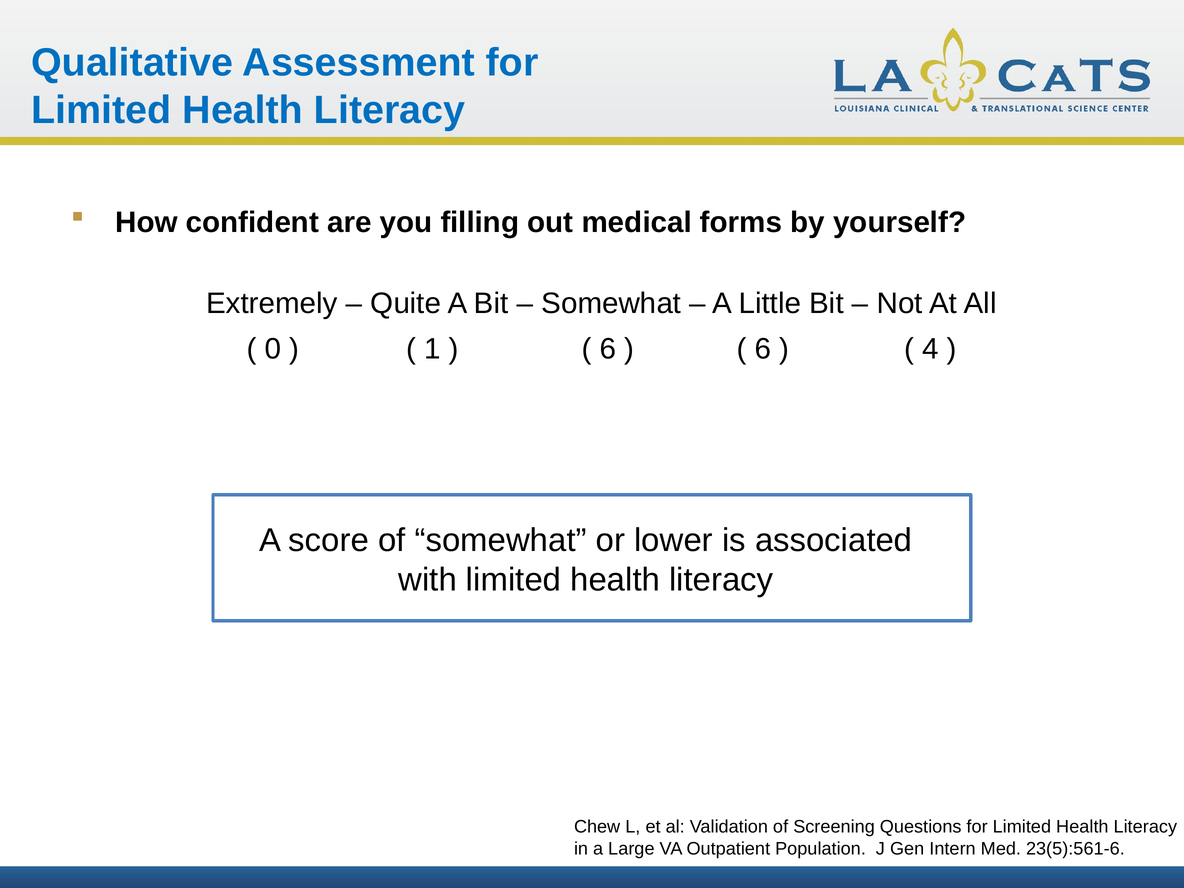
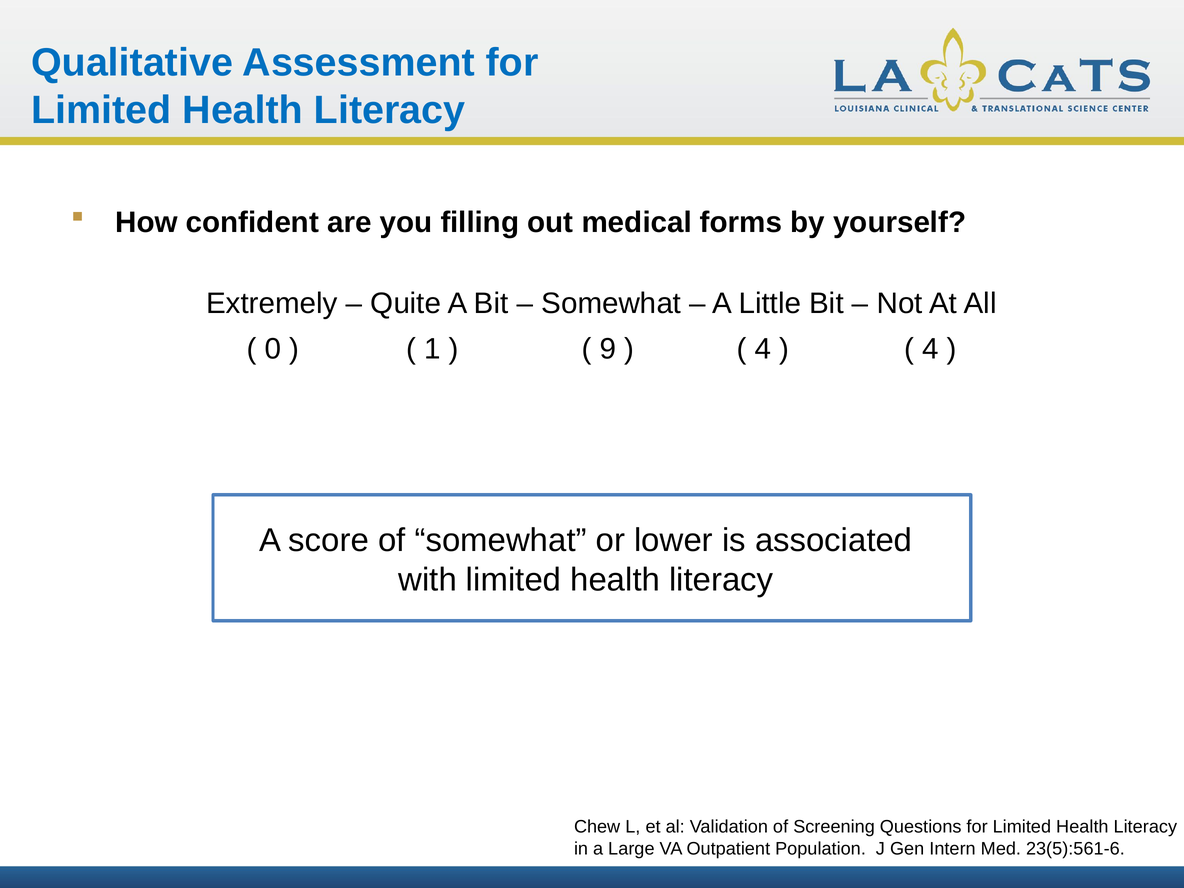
6 at (608, 349): 6 -> 9
6 at (763, 349): 6 -> 4
